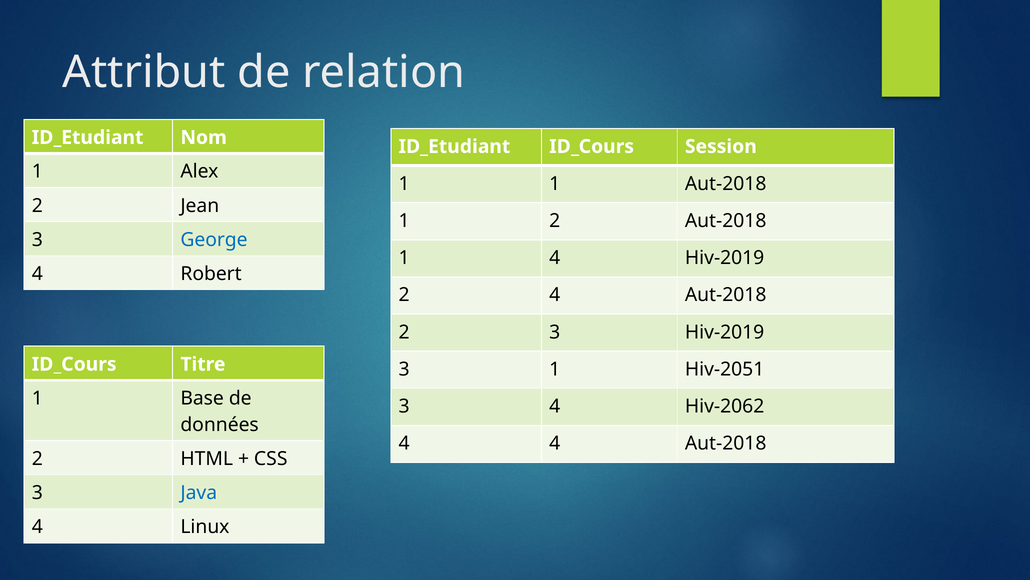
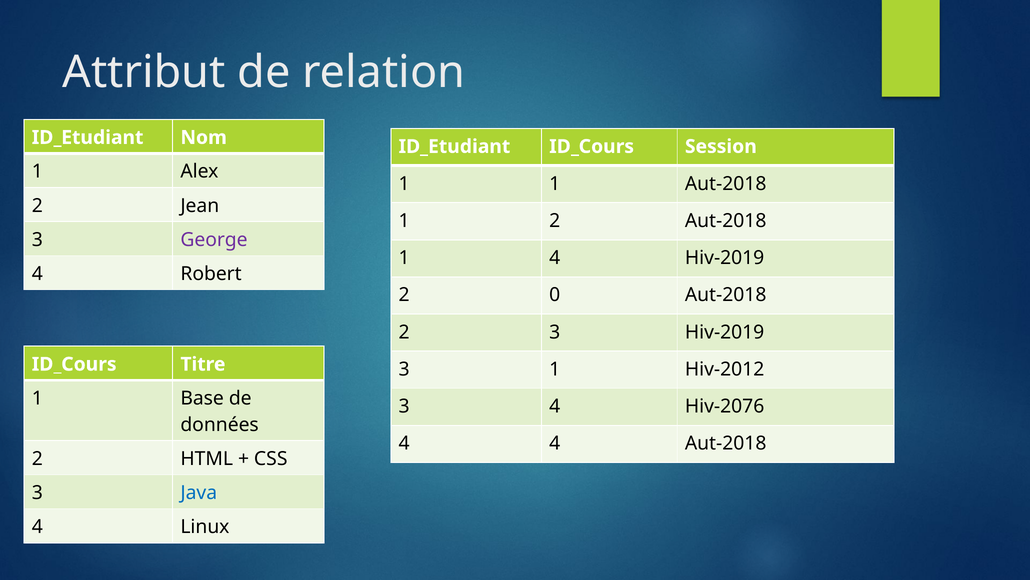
George colour: blue -> purple
2 4: 4 -> 0
Hiv-2051: Hiv-2051 -> Hiv-2012
Hiv-2062: Hiv-2062 -> Hiv-2076
